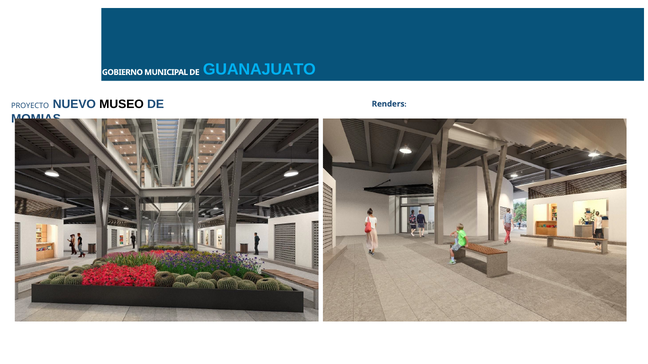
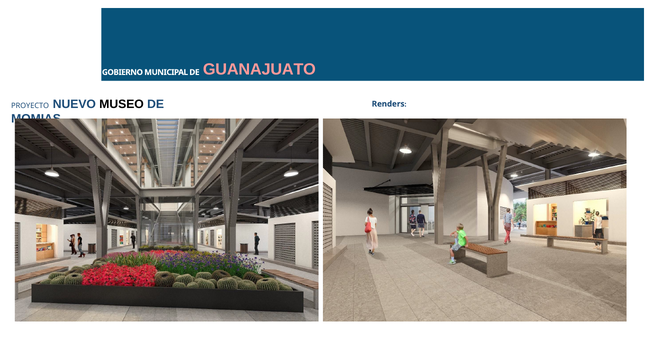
GUANAJUATO colour: light blue -> pink
